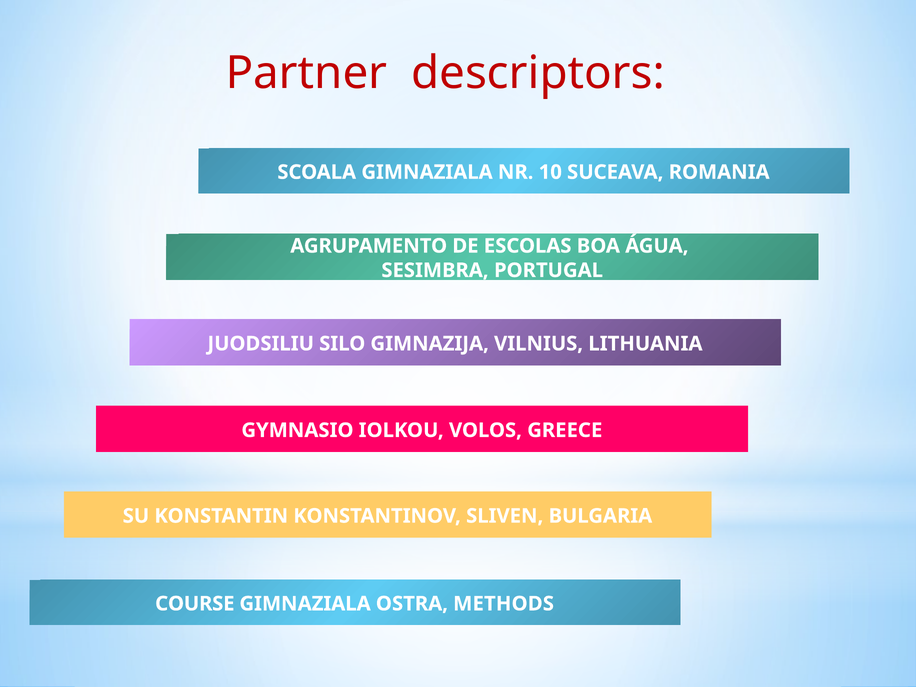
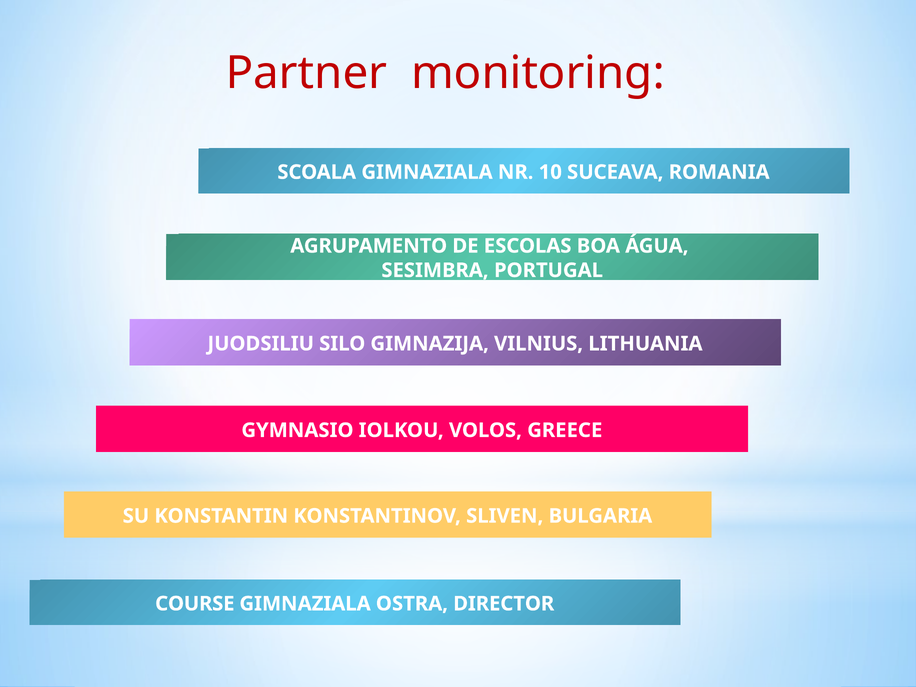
descriptors: descriptors -> monitoring
METHODS: METHODS -> DIRECTOR
